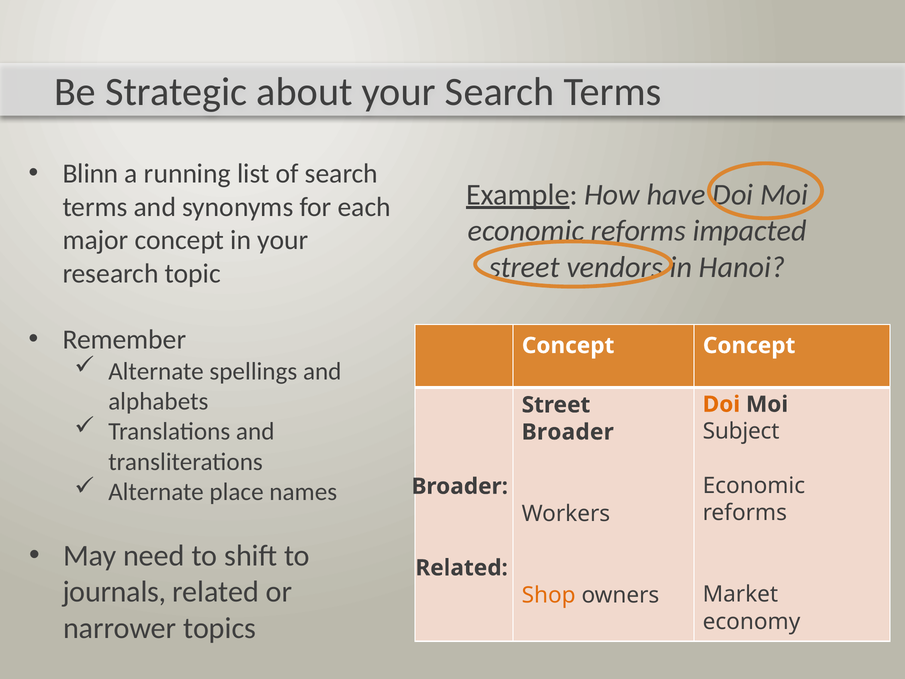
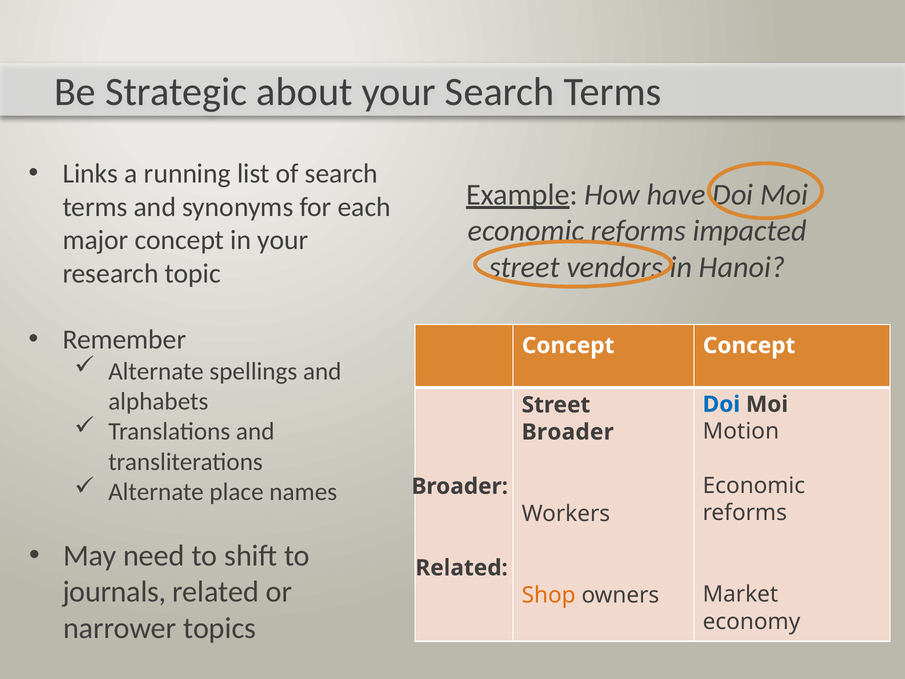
Blinn: Blinn -> Links
Doi at (721, 404) colour: orange -> blue
Subject: Subject -> Motion
